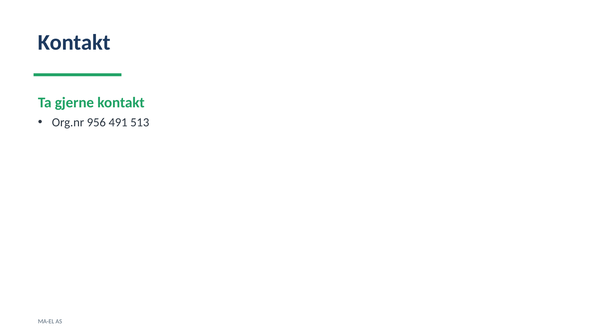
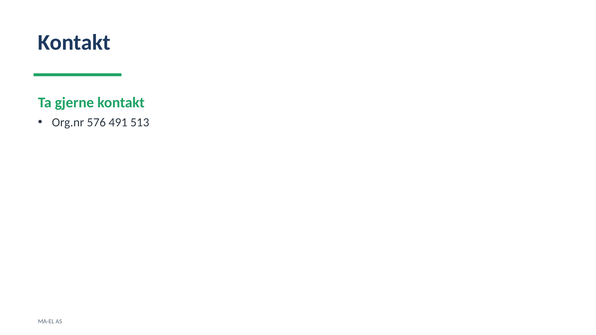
956: 956 -> 576
